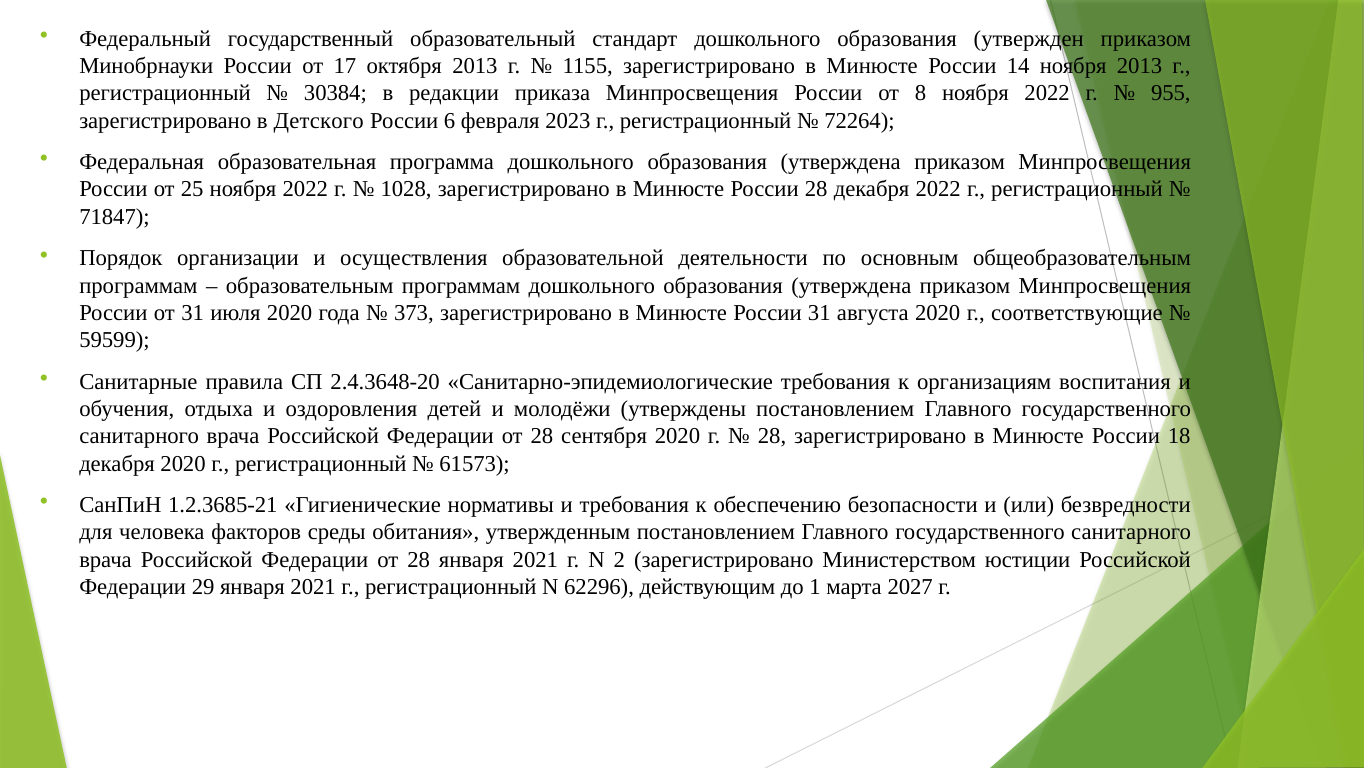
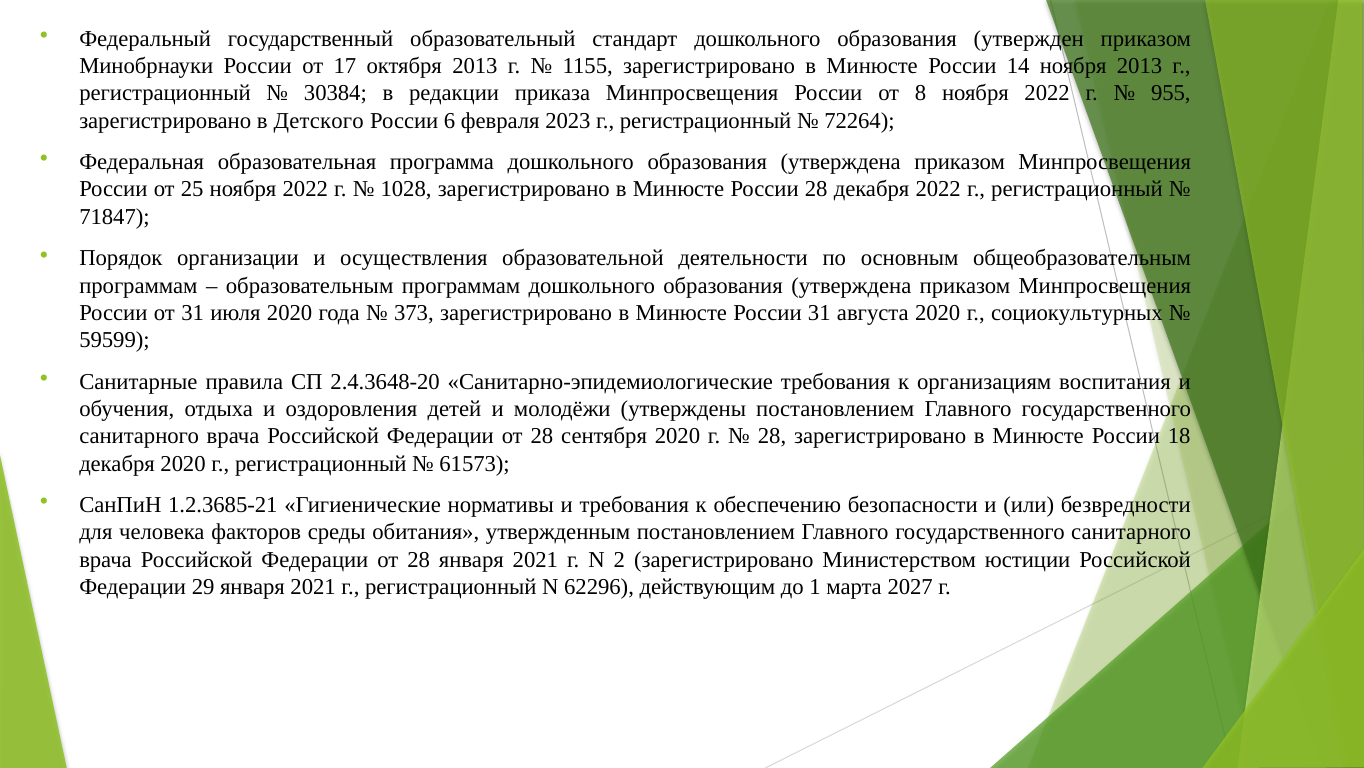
соответствующие: соответствующие -> социокультурных
